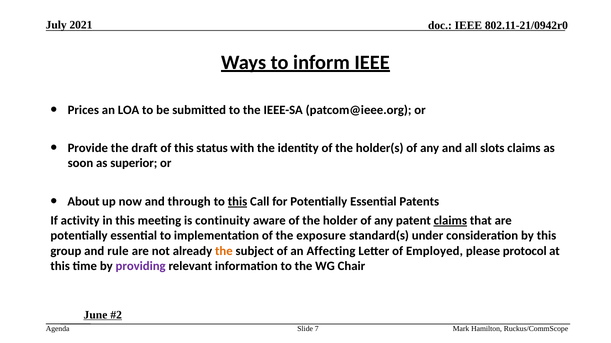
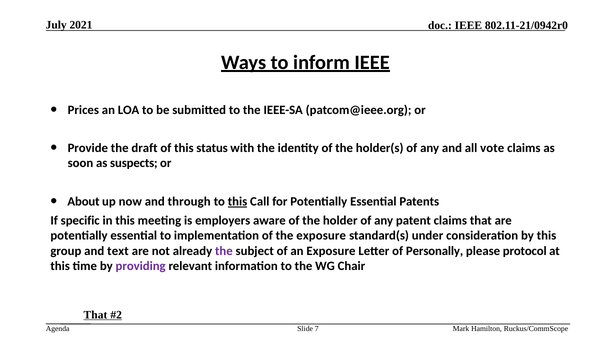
slots: slots -> vote
superior: superior -> suspects
activity: activity -> specific
continuity: continuity -> employers
claims at (450, 221) underline: present -> none
rule: rule -> text
the at (224, 251) colour: orange -> purple
an Affecting: Affecting -> Exposure
Employed: Employed -> Personally
June at (95, 315): June -> That
